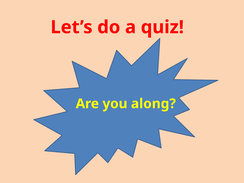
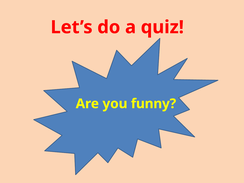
along: along -> funny
